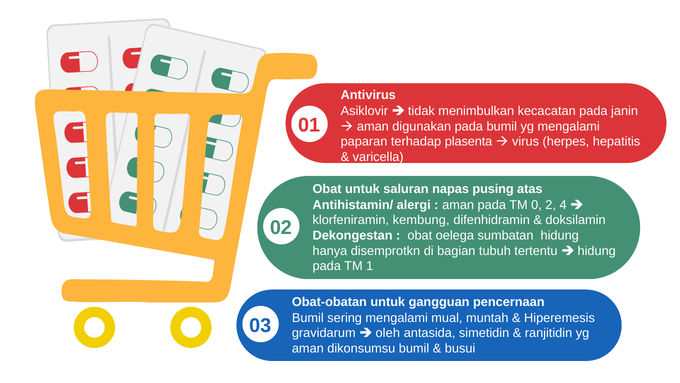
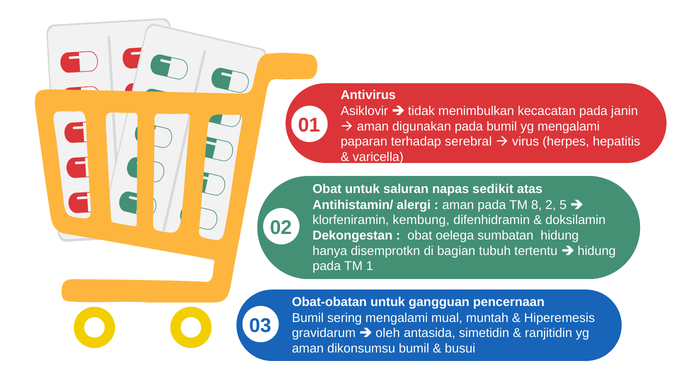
plasenta: plasenta -> serebral
pusing: pusing -> sedikit
0: 0 -> 8
4: 4 -> 5
